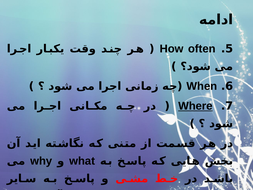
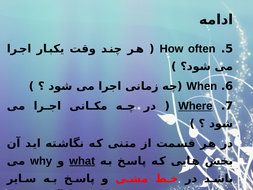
what underline: none -> present
